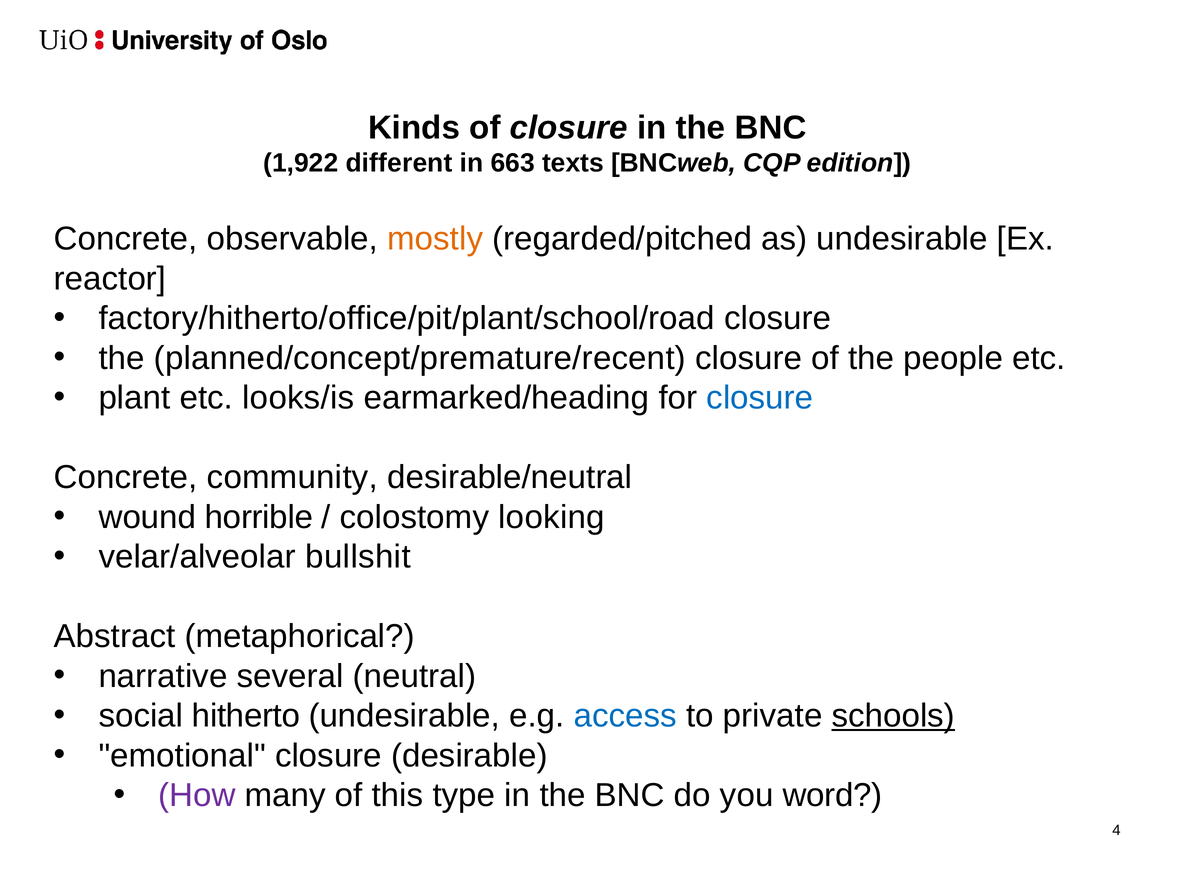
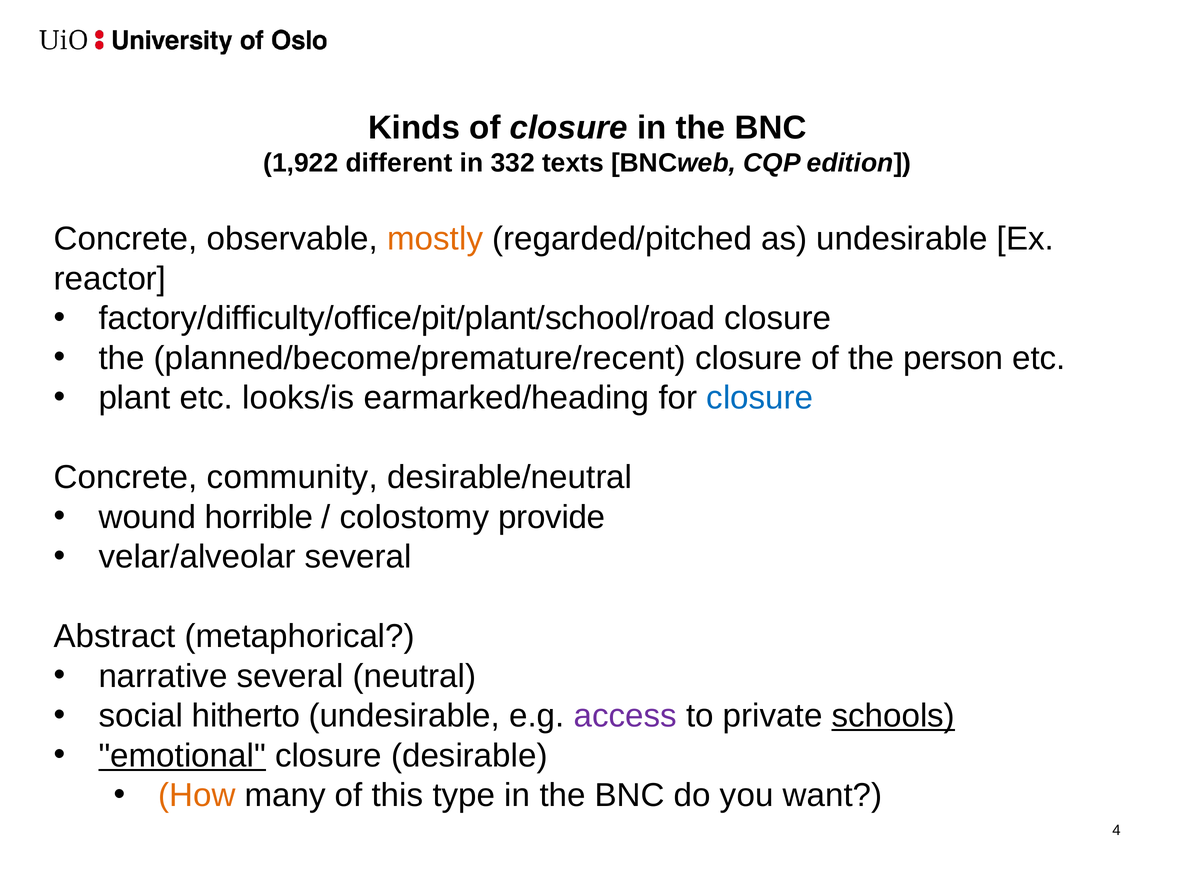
663: 663 -> 332
factory/hitherto/office/pit/plant/school/road: factory/hitherto/office/pit/plant/school/road -> factory/difficulty/office/pit/plant/school/road
planned/concept/premature/recent: planned/concept/premature/recent -> planned/become/premature/recent
people: people -> person
looking: looking -> provide
velar/alveolar bullshit: bullshit -> several
access colour: blue -> purple
emotional underline: none -> present
How colour: purple -> orange
word: word -> want
